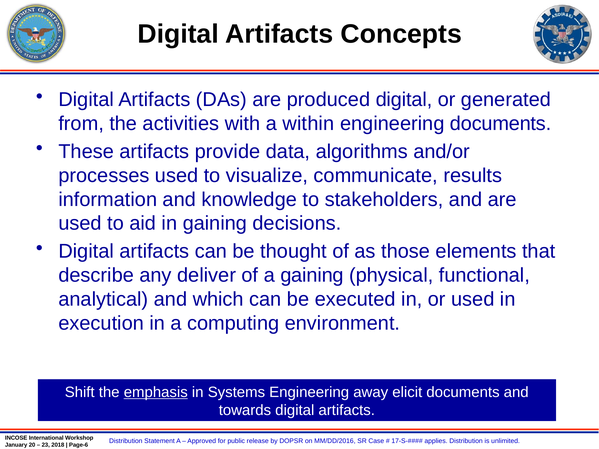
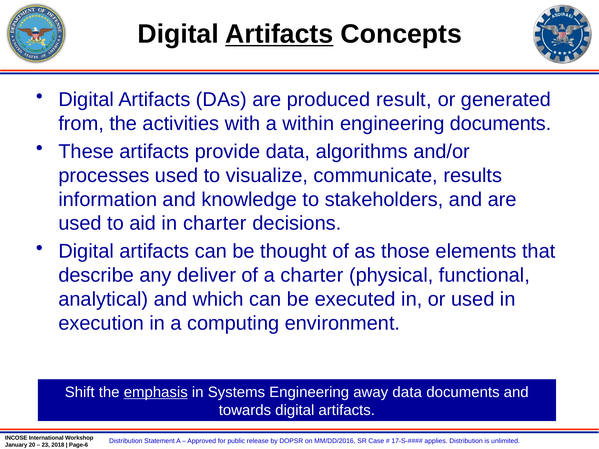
Artifacts at (279, 34) underline: none -> present
produced digital: digital -> result
in gaining: gaining -> charter
a gaining: gaining -> charter
away elicit: elicit -> data
